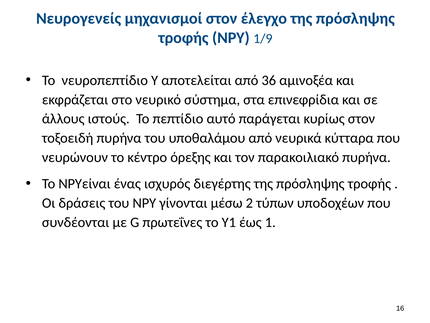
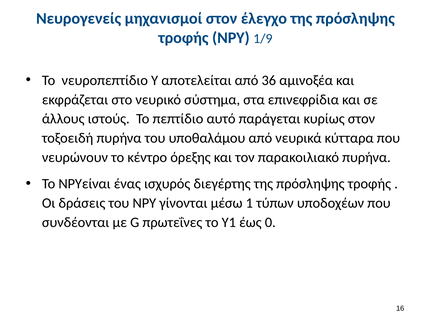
2: 2 -> 1
1: 1 -> 0
